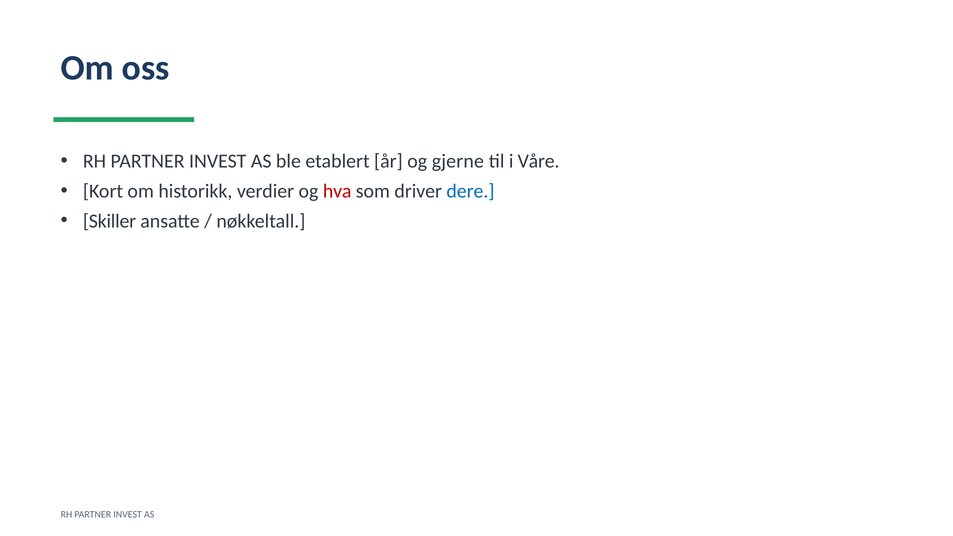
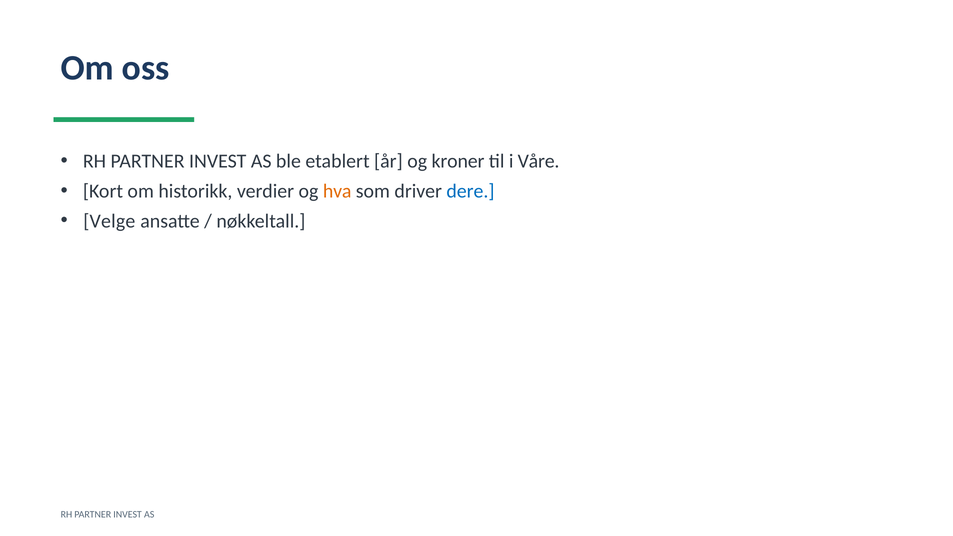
gjerne: gjerne -> kroner
hva colour: red -> orange
Skiller: Skiller -> Velge
